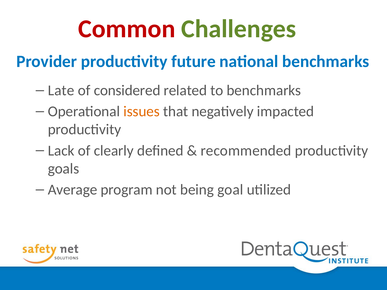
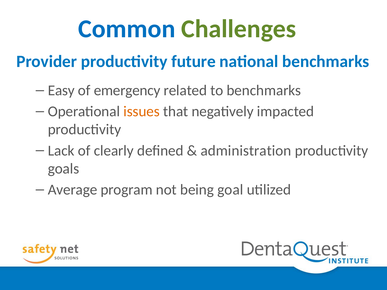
Common colour: red -> blue
Late: Late -> Easy
considered: considered -> emergency
recommended: recommended -> administration
